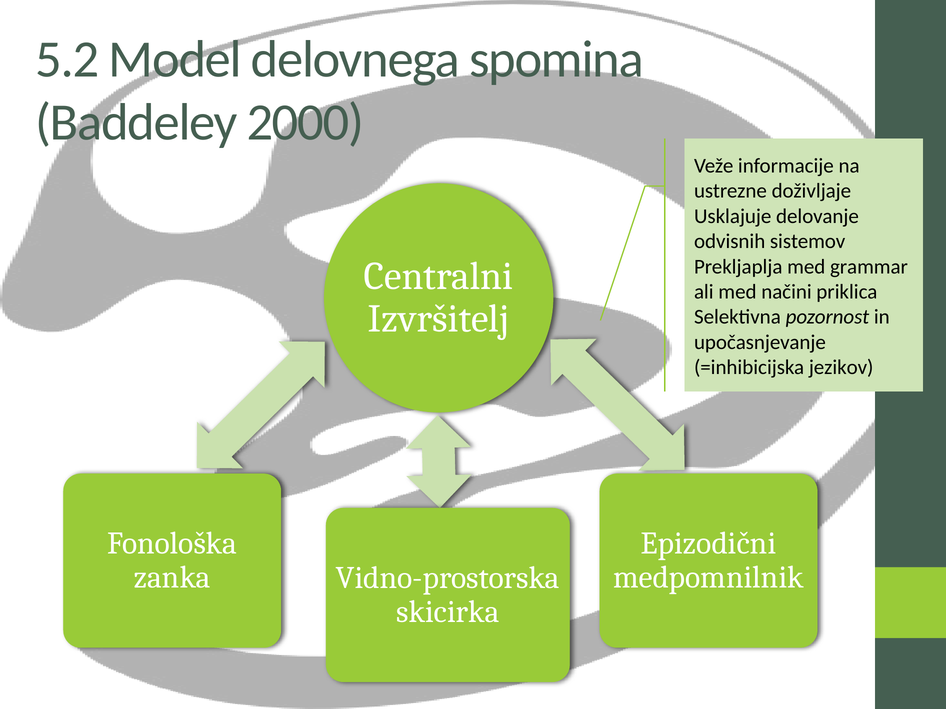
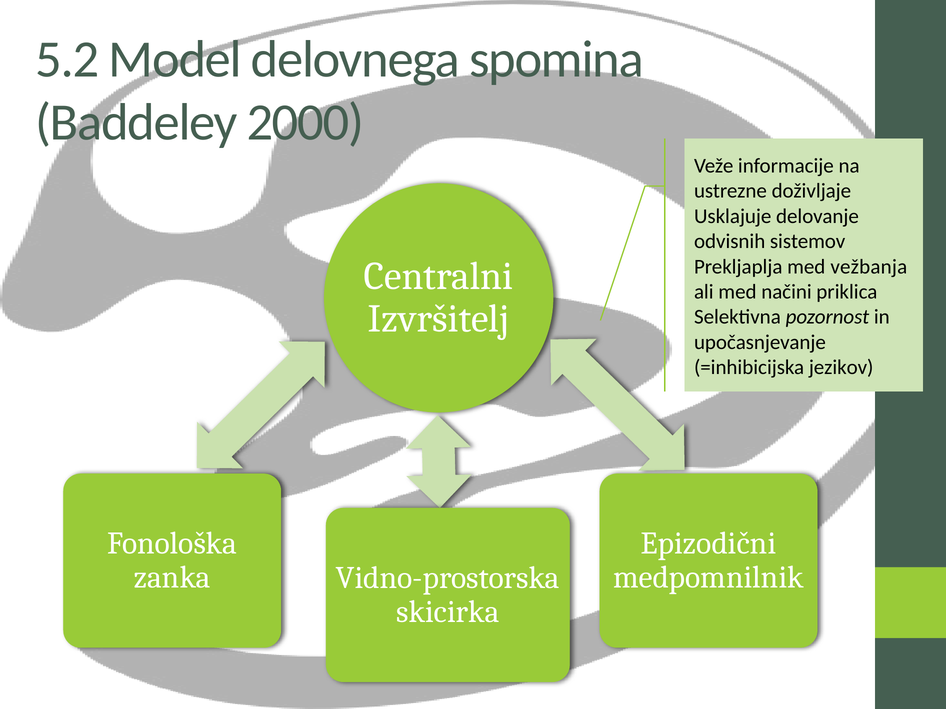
grammar: grammar -> vežbanja
